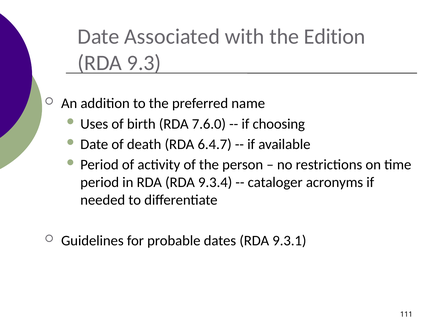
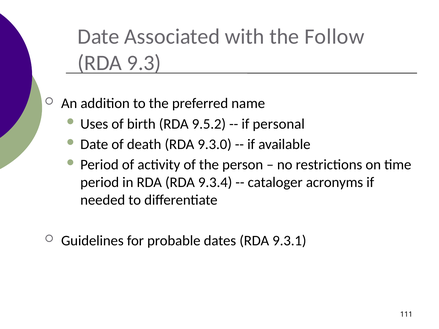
Edition: Edition -> Follow
7.6.0: 7.6.0 -> 9.5.2
choosing: choosing -> personal
6.4.7: 6.4.7 -> 9.3.0
